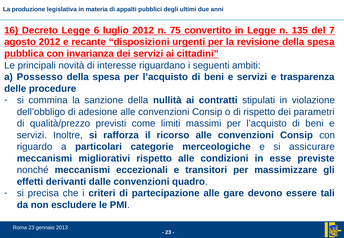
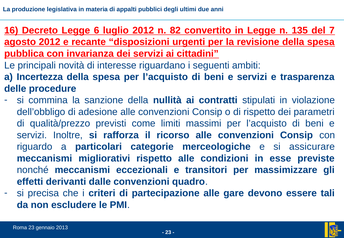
75: 75 -> 82
Possesso: Possesso -> Incertezza
